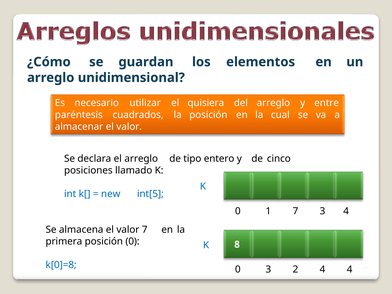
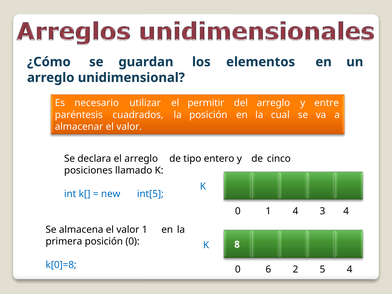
quisiera: quisiera -> permitir
1 7: 7 -> 4
valor 7: 7 -> 1
0 3: 3 -> 6
2 4: 4 -> 5
